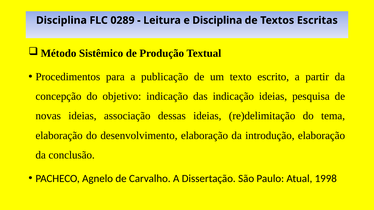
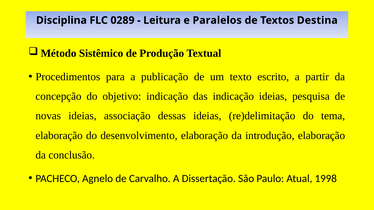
e Disciplina: Disciplina -> Paralelos
Escritas: Escritas -> Destina
